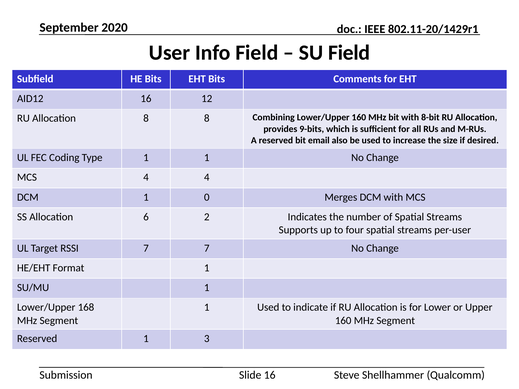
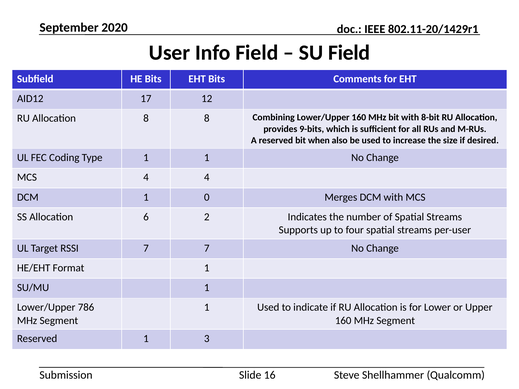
AID12 16: 16 -> 17
email: email -> when
168: 168 -> 786
